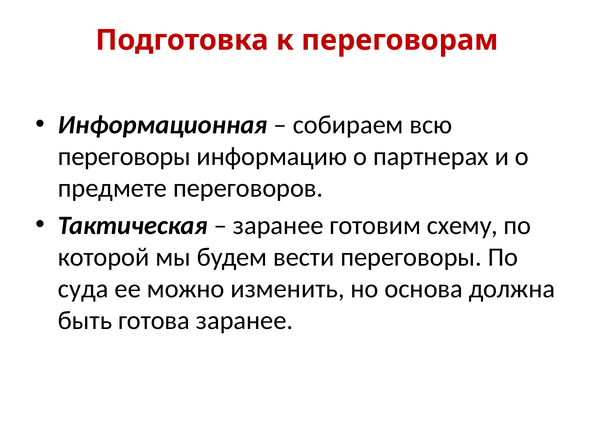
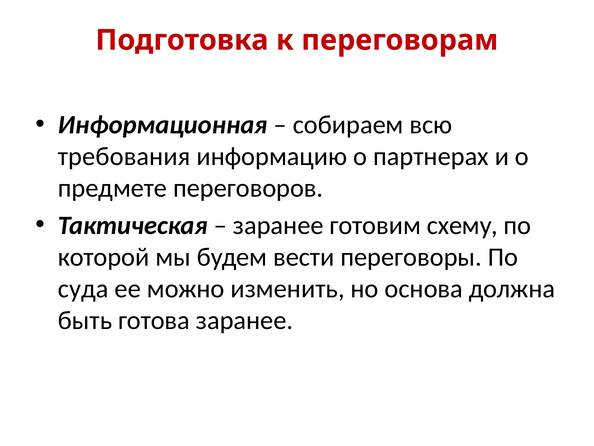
переговоры at (124, 156): переговоры -> требования
